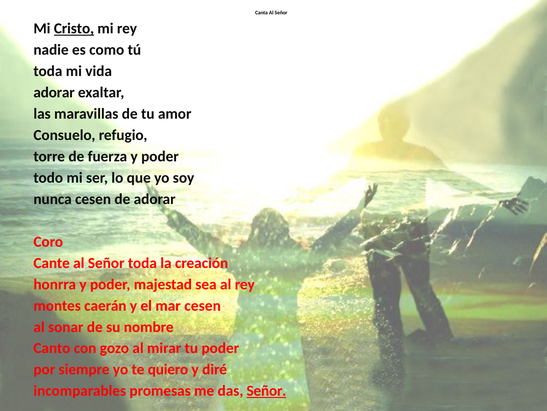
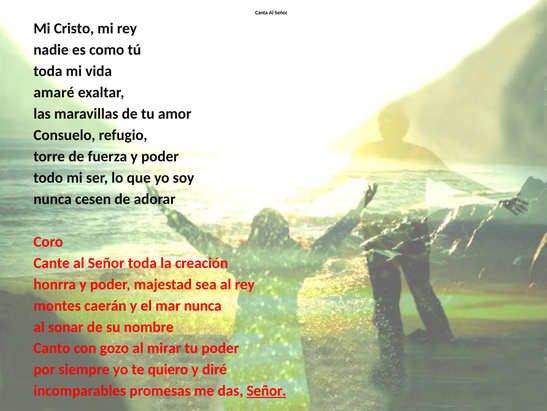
Cristo underline: present -> none
adorar at (54, 92): adorar -> amaré
mar cesen: cesen -> nunca
